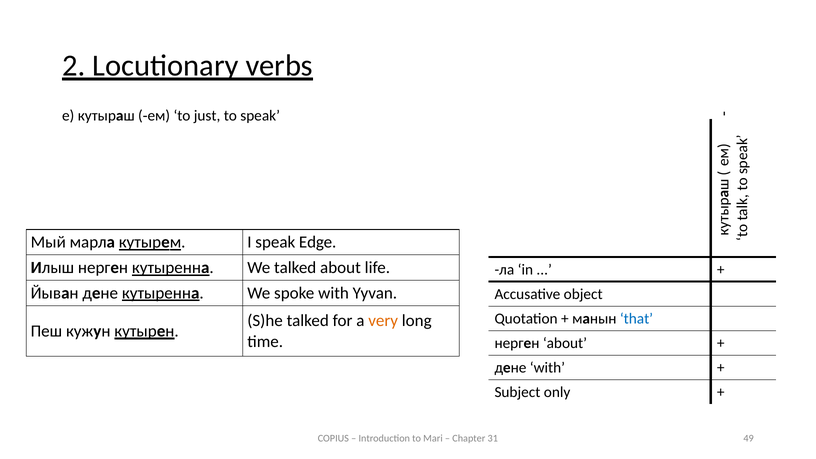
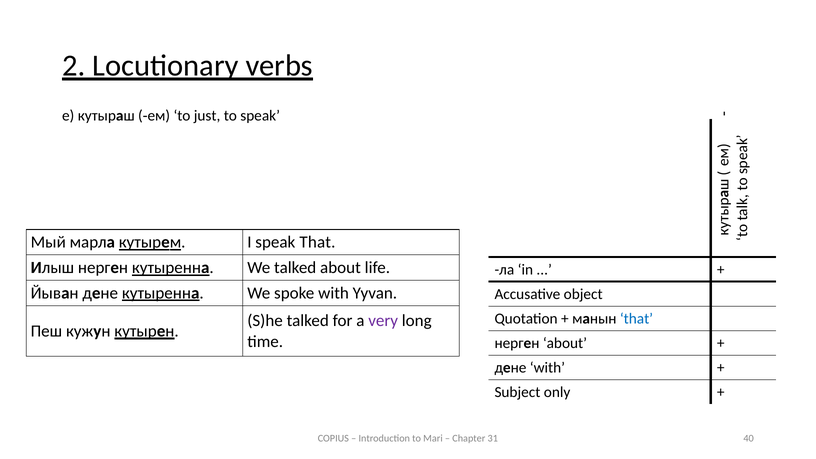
speak Edge: Edge -> That
very colour: orange -> purple
49: 49 -> 40
